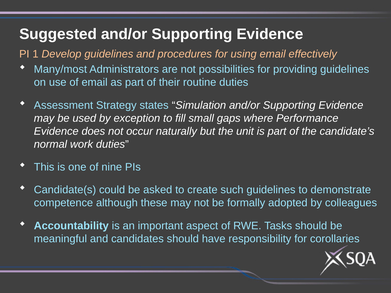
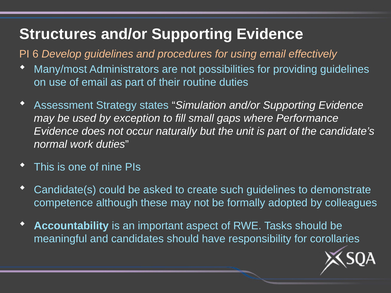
Suggested: Suggested -> Structures
1: 1 -> 6
